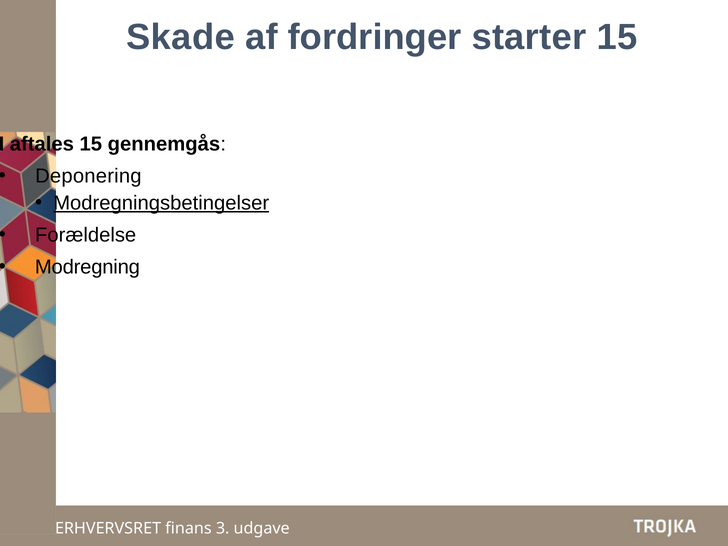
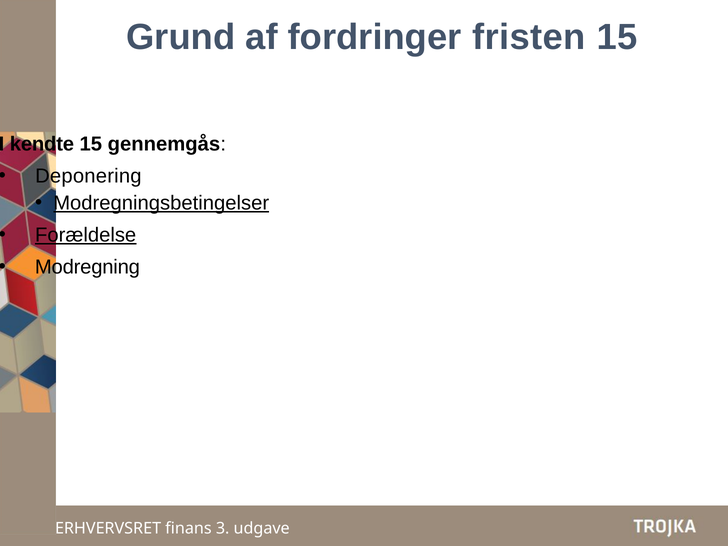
Skade: Skade -> Grund
starter: starter -> fristen
aftales: aftales -> kendte
Forældelse underline: none -> present
